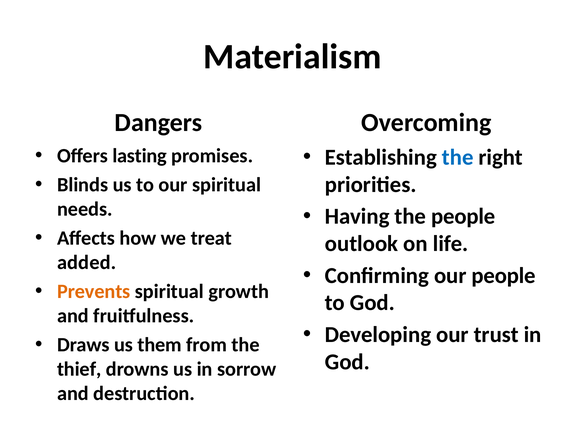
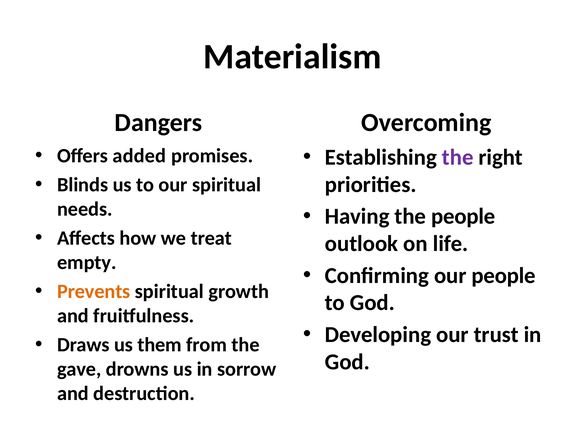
lasting: lasting -> added
the at (458, 157) colour: blue -> purple
added: added -> empty
thief: thief -> gave
